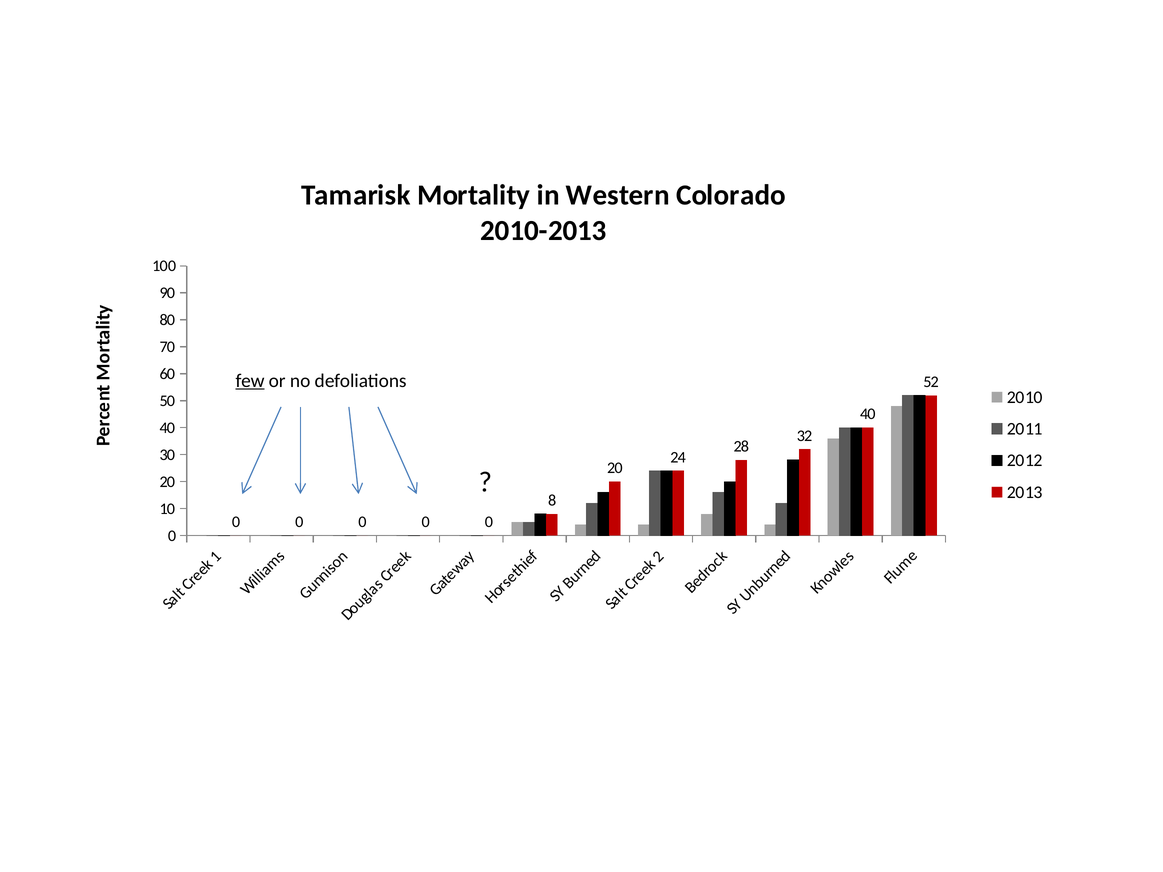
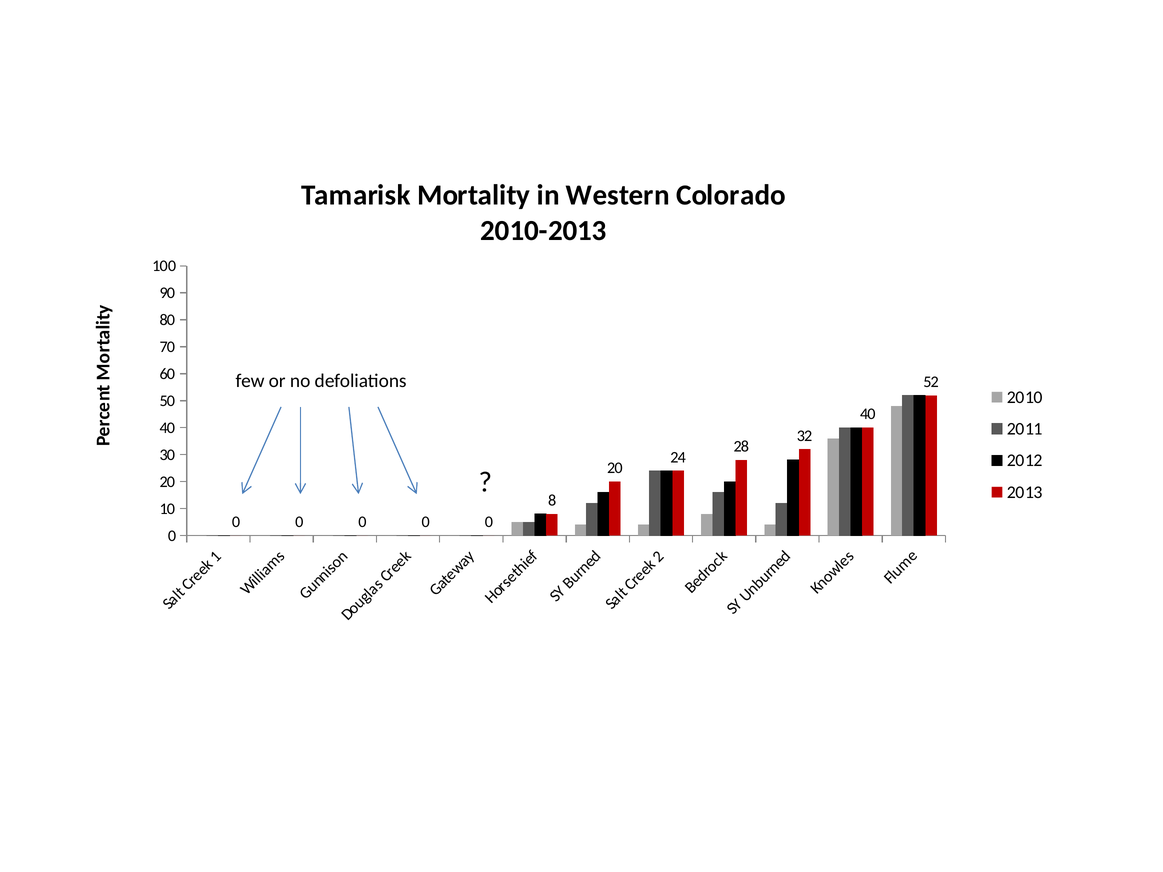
few underline: present -> none
